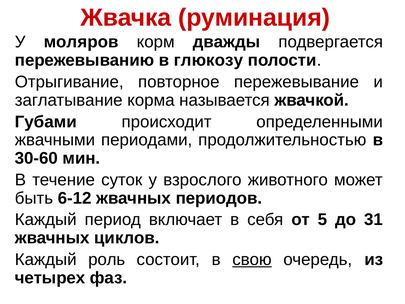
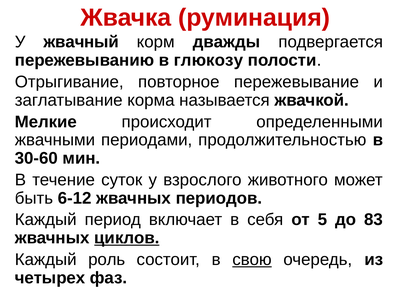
моляров: моляров -> жвачный
Губами: Губами -> Мелкие
31: 31 -> 83
циклов underline: none -> present
